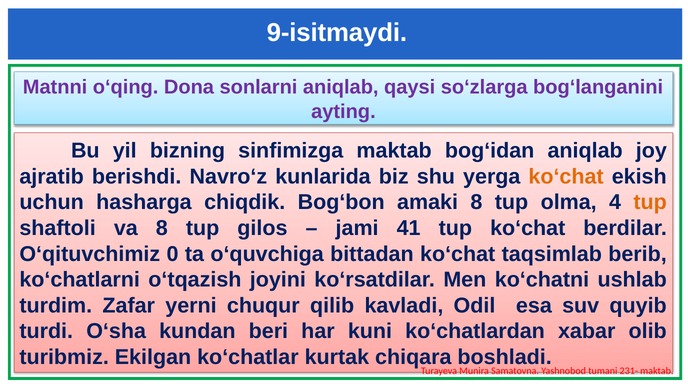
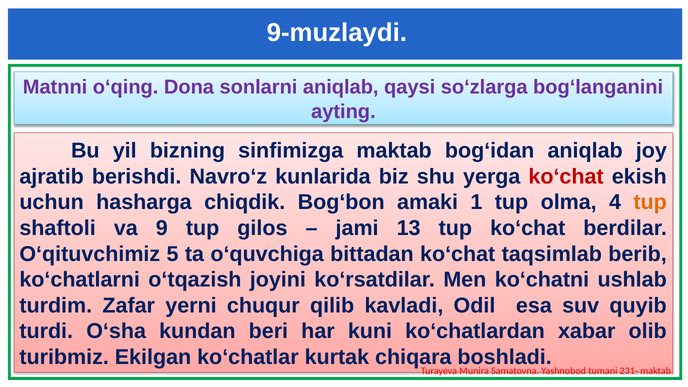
9-isitmaydi: 9-isitmaydi -> 9-muzlaydi
ko‘chat at (566, 177) colour: orange -> red
amaki 8: 8 -> 1
va 8: 8 -> 9
41: 41 -> 13
0: 0 -> 5
